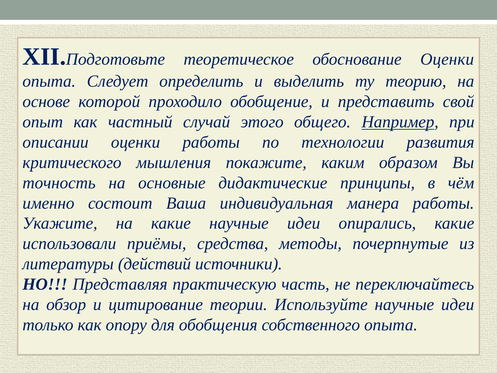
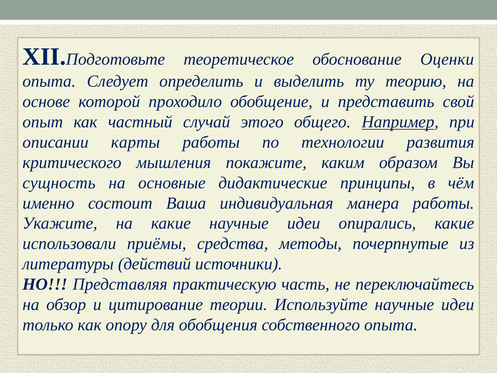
описании оценки: оценки -> карты
точность: точность -> сущность
